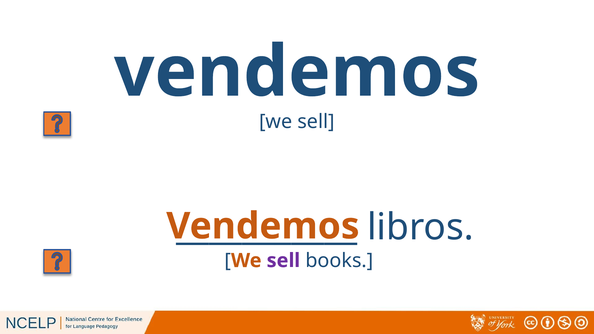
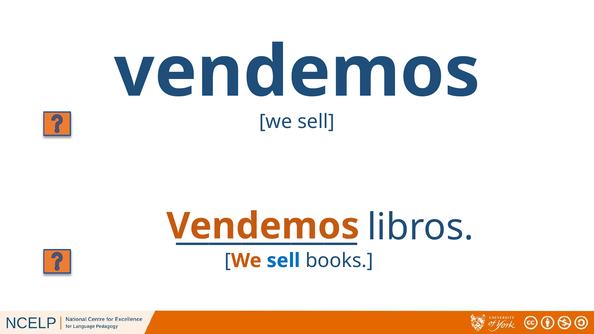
sell at (283, 261) colour: purple -> blue
